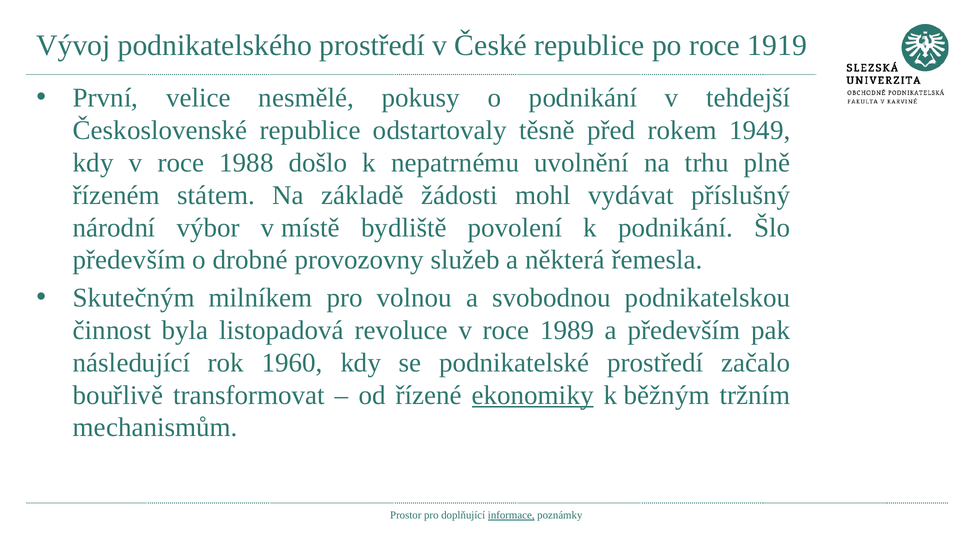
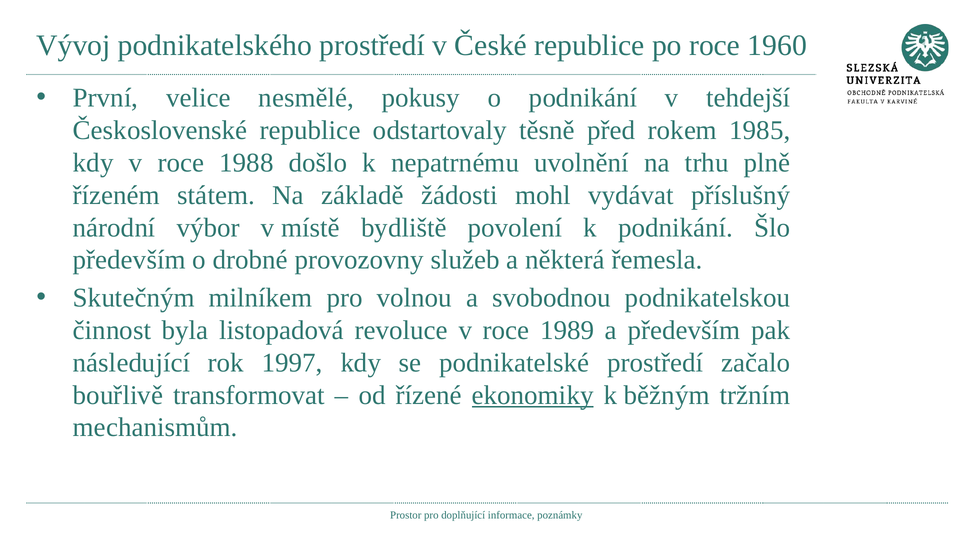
1919: 1919 -> 1960
1949: 1949 -> 1985
1960: 1960 -> 1997
informace underline: present -> none
